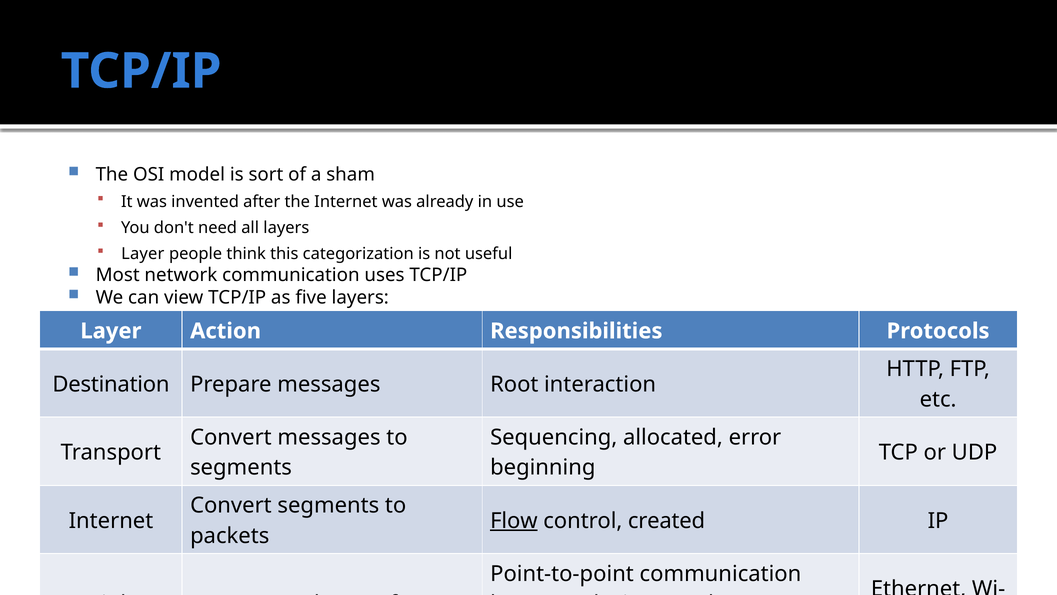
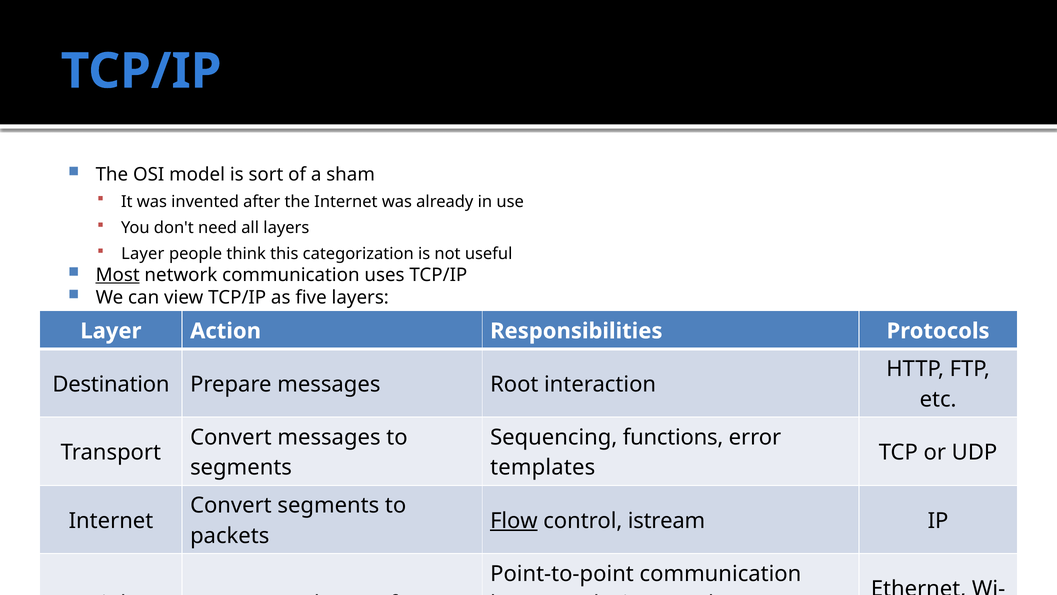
Most underline: none -> present
allocated: allocated -> functions
beginning: beginning -> templates
created: created -> istream
